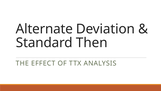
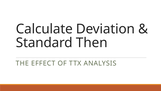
Alternate: Alternate -> Calculate
